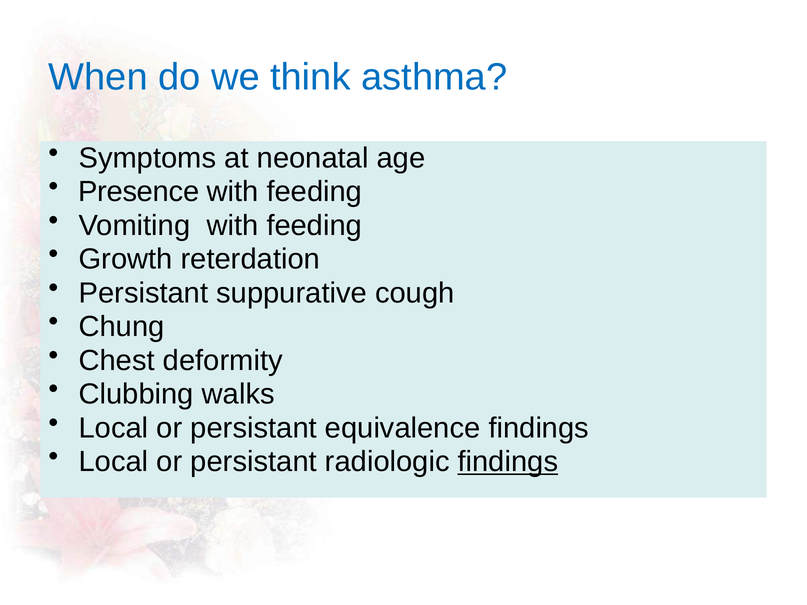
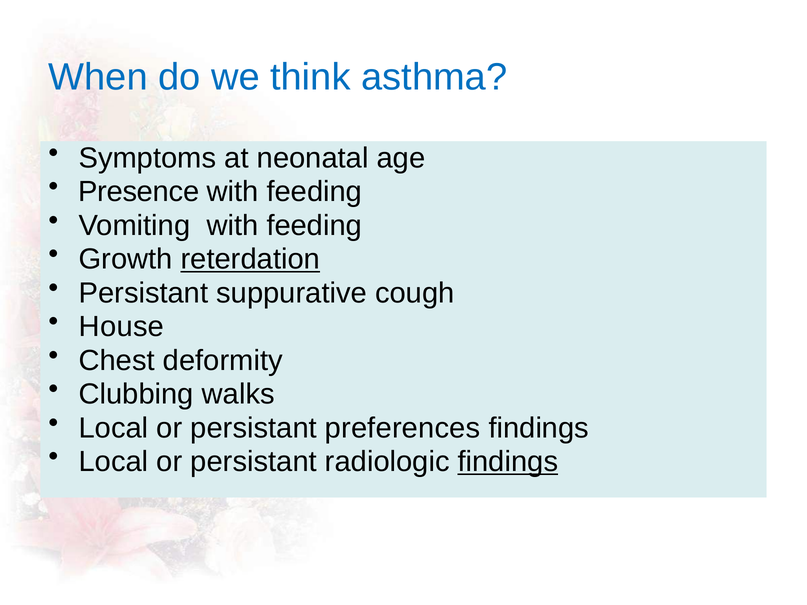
reterdation underline: none -> present
Chung: Chung -> House
equivalence: equivalence -> preferences
